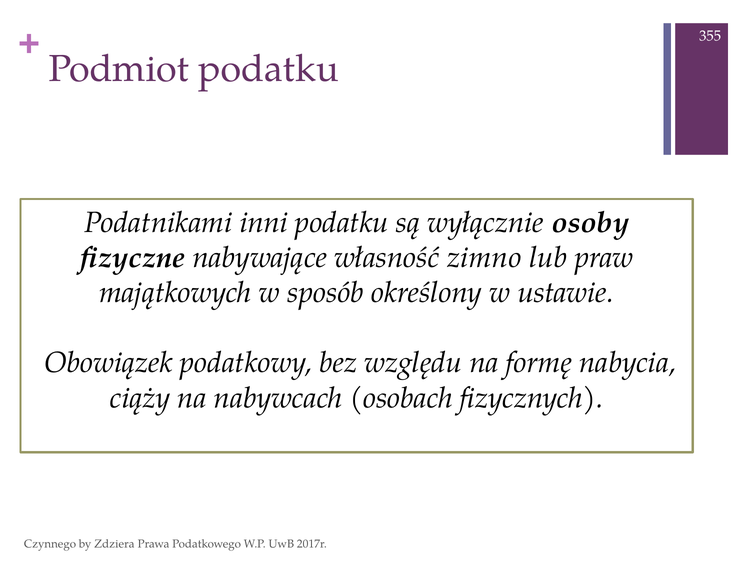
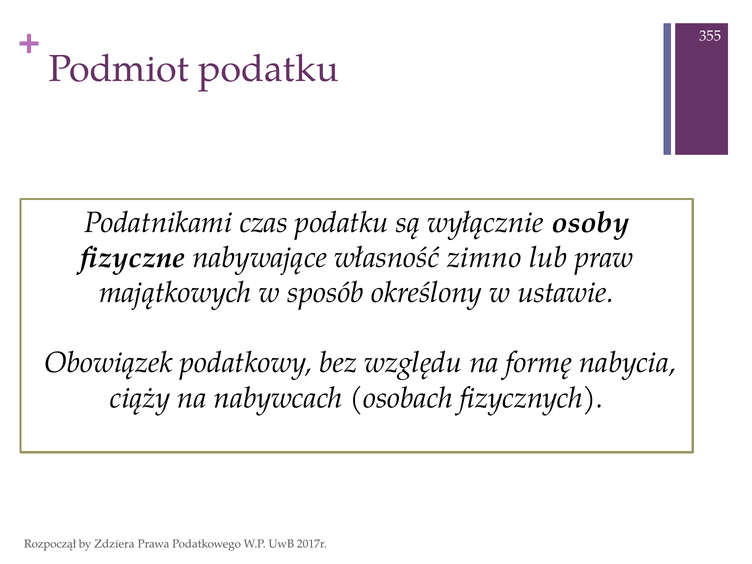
inni: inni -> czas
Czynnego: Czynnego -> Rozpoczął
